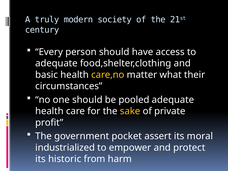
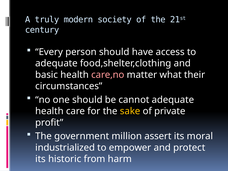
care,no colour: yellow -> pink
pooled: pooled -> cannot
pocket: pocket -> million
